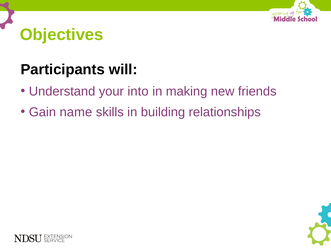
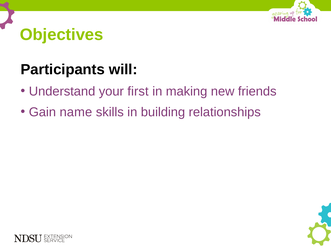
into: into -> first
